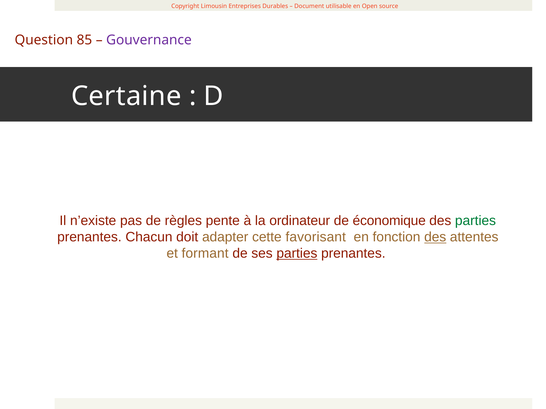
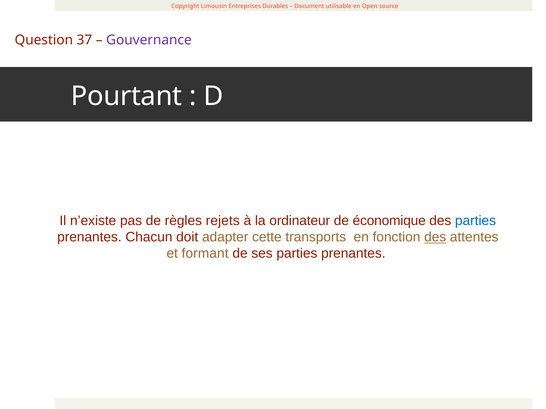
85: 85 -> 37
Certaine: Certaine -> Pourtant
pente: pente -> rejets
parties at (475, 221) colour: green -> blue
favorisant: favorisant -> transports
parties at (297, 254) underline: present -> none
